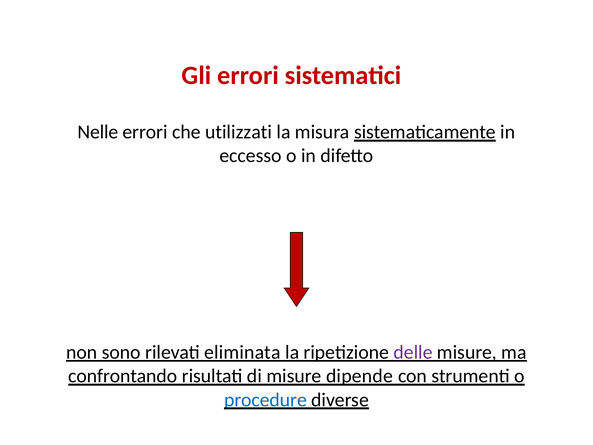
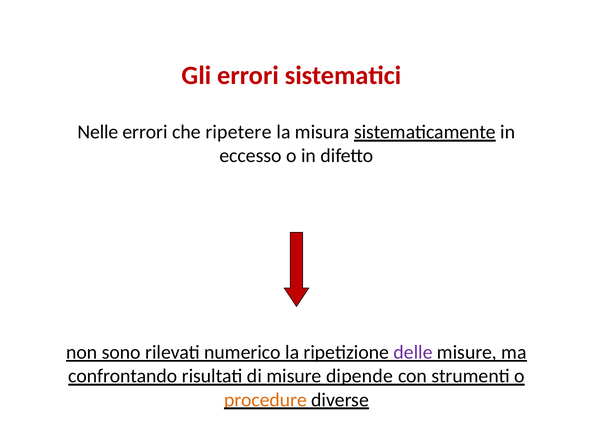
utilizzati: utilizzati -> ripetere
eliminata: eliminata -> numerico
procedure colour: blue -> orange
